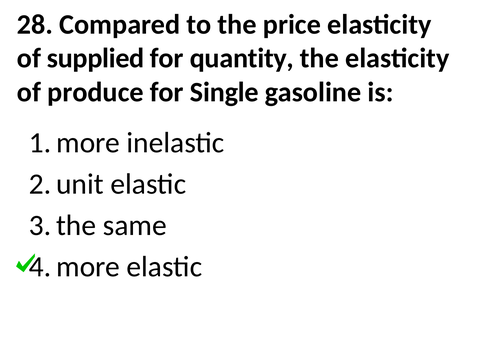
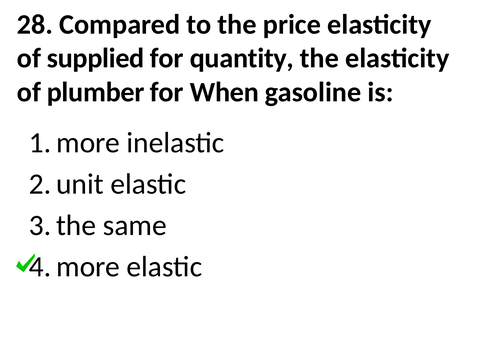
produce: produce -> plumber
Single: Single -> When
